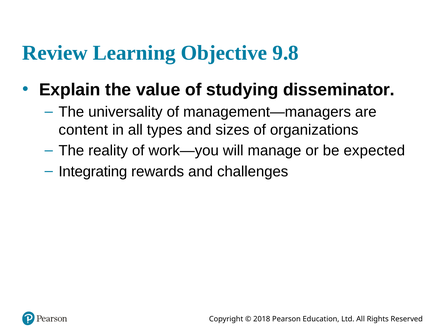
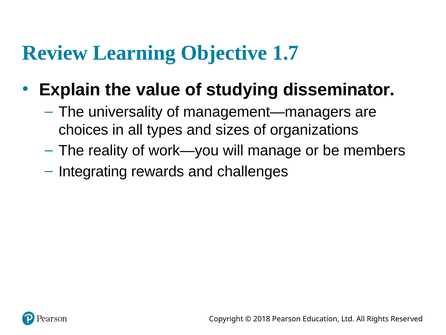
9.8: 9.8 -> 1.7
content: content -> choices
expected: expected -> members
